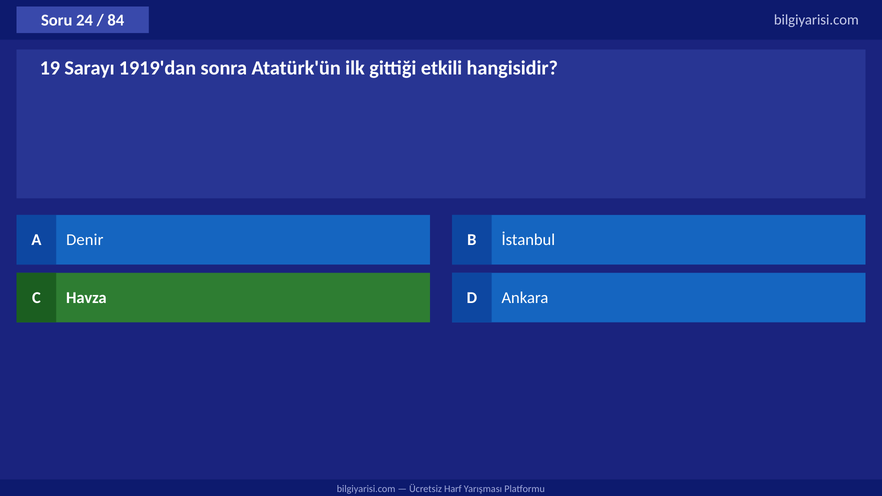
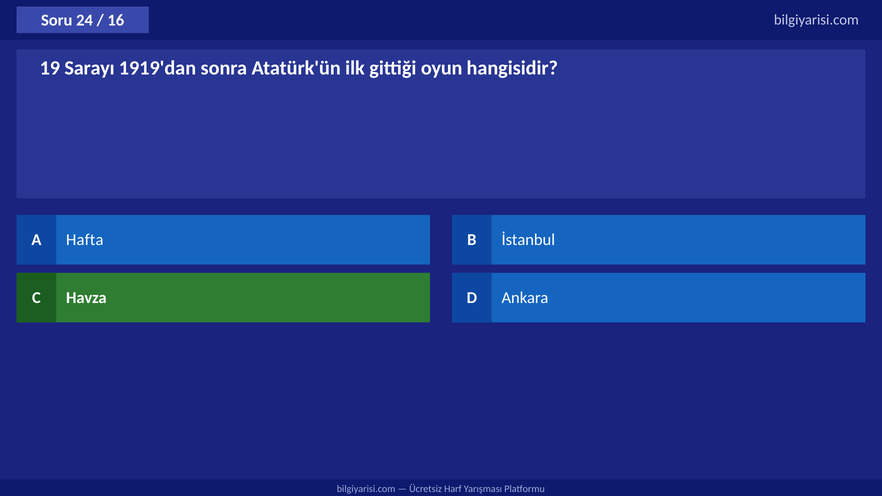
84: 84 -> 16
etkili: etkili -> oyun
Denir: Denir -> Hafta
